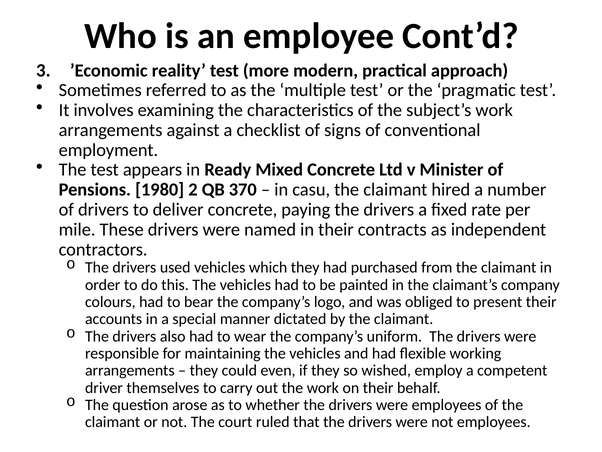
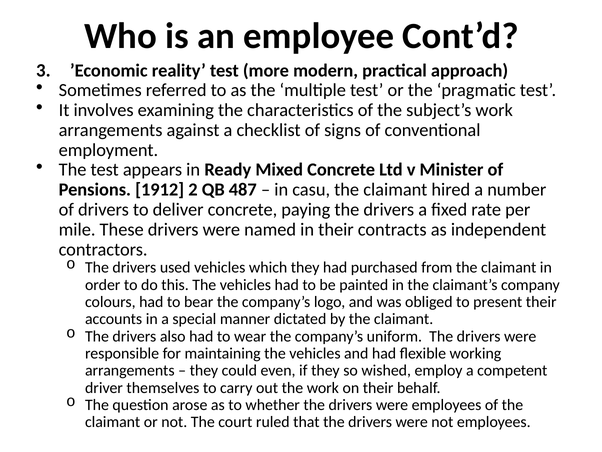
1980: 1980 -> 1912
370: 370 -> 487
